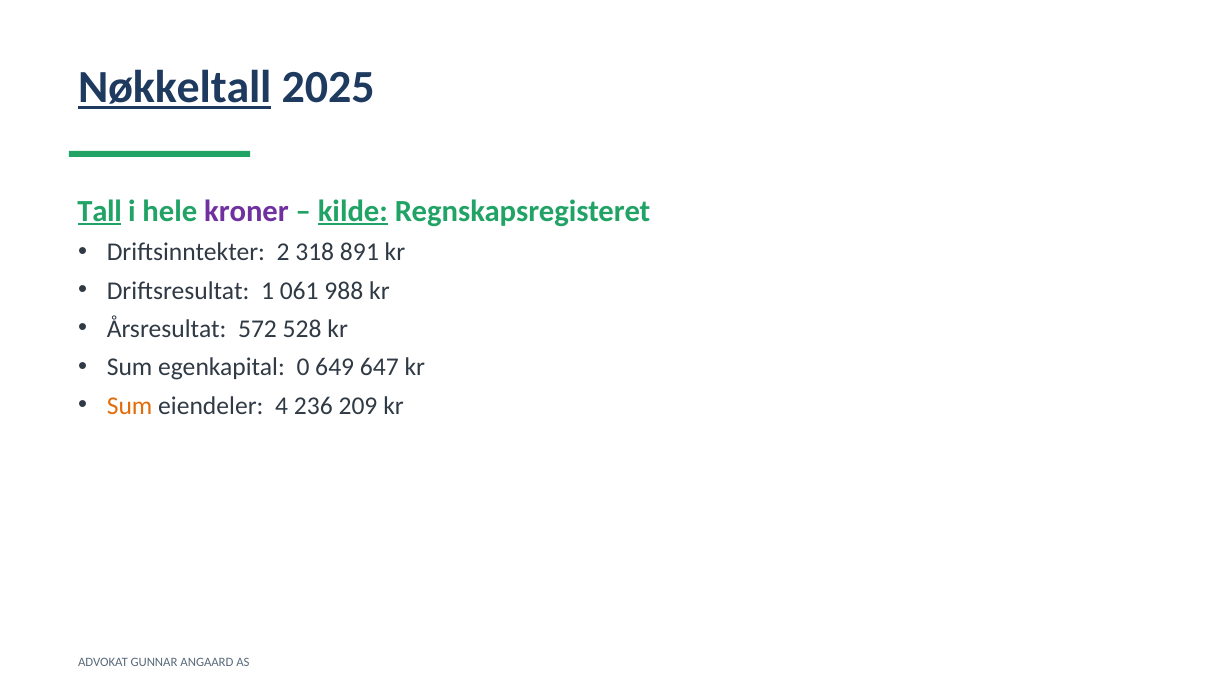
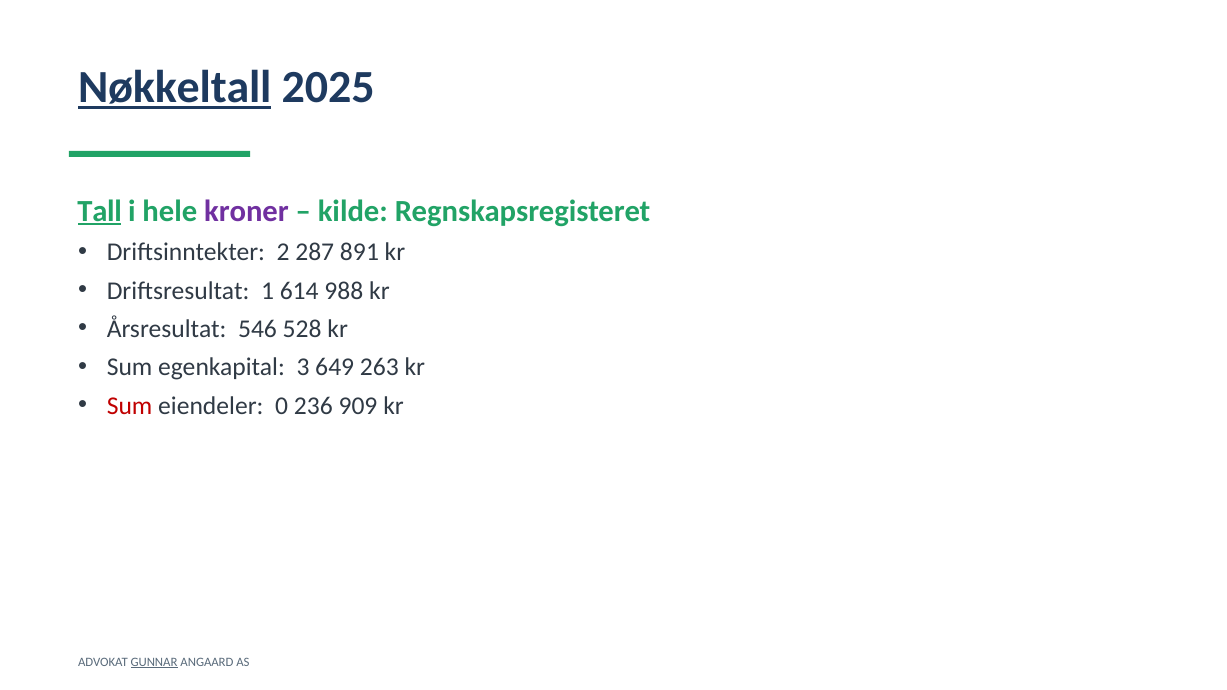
kilde underline: present -> none
318: 318 -> 287
061: 061 -> 614
572: 572 -> 546
0: 0 -> 3
647: 647 -> 263
Sum at (130, 406) colour: orange -> red
4: 4 -> 0
209: 209 -> 909
GUNNAR underline: none -> present
